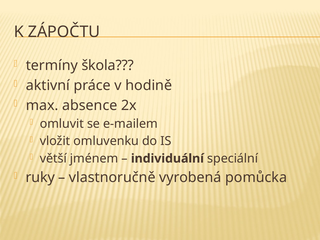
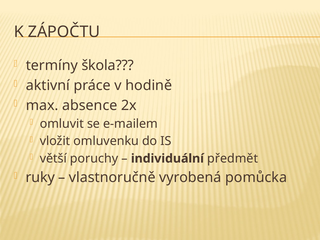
jménem: jménem -> poruchy
speciální: speciální -> předmět
